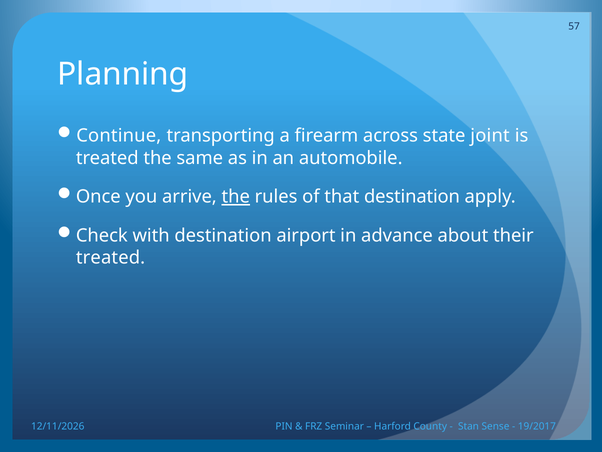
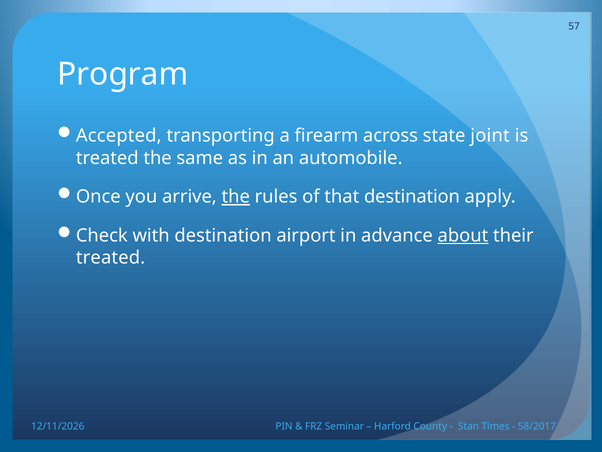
Planning: Planning -> Program
Continue: Continue -> Accepted
about underline: none -> present
Sense: Sense -> Times
19/2017: 19/2017 -> 58/2017
